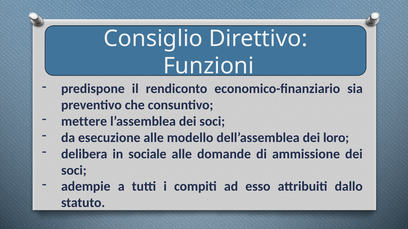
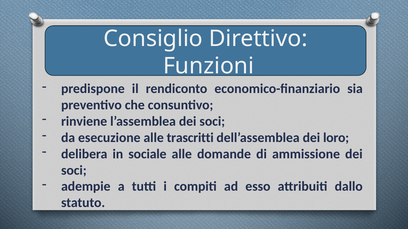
mettere: mettere -> rinviene
modello: modello -> trascritti
